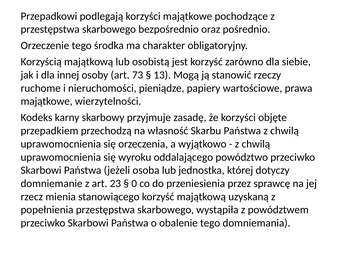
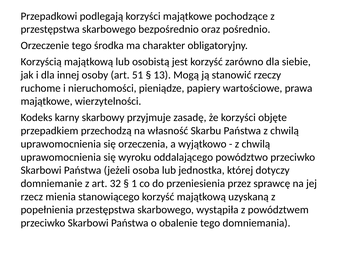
73: 73 -> 51
23: 23 -> 32
0: 0 -> 1
